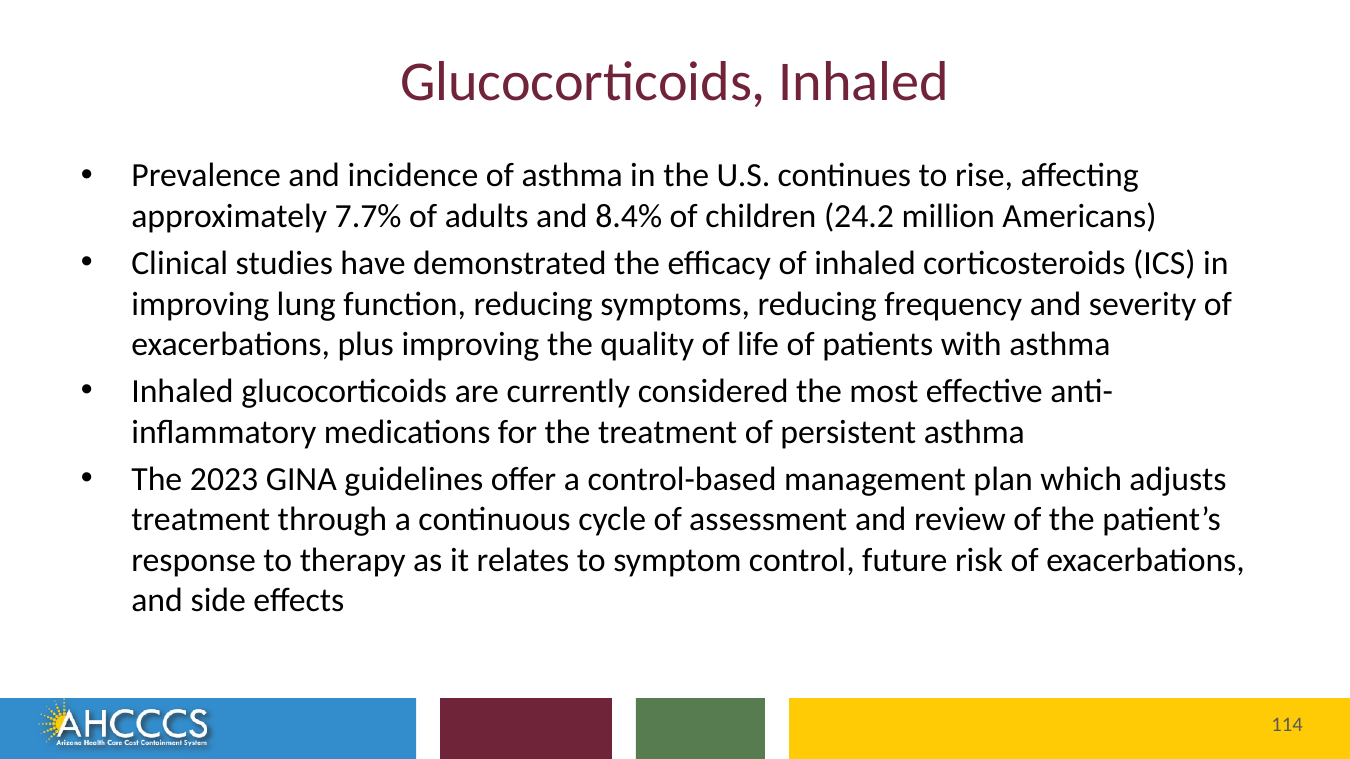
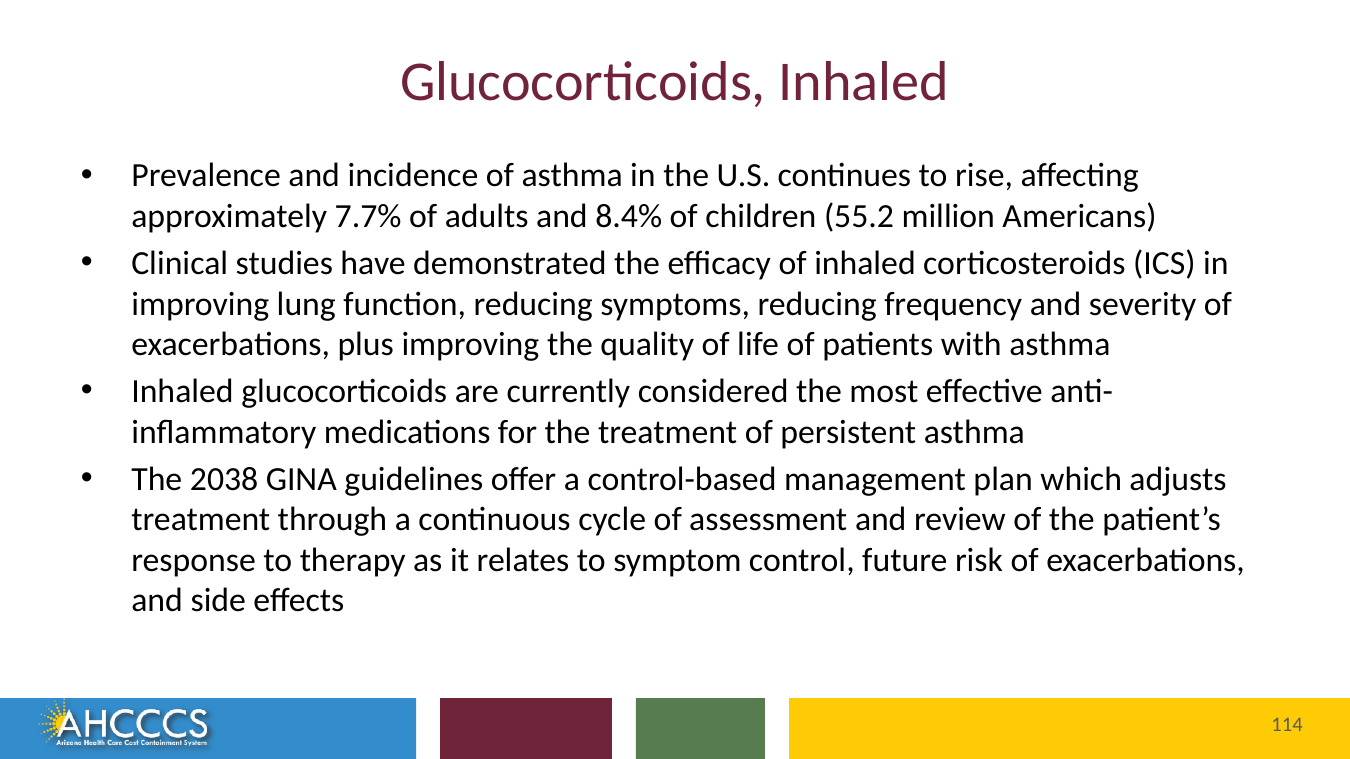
24.2: 24.2 -> 55.2
2023: 2023 -> 2038
